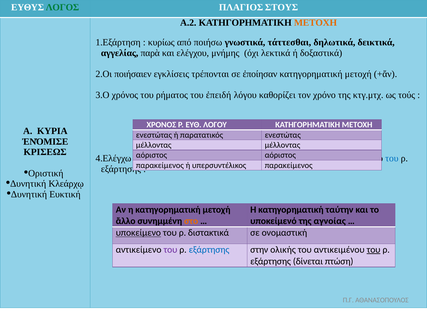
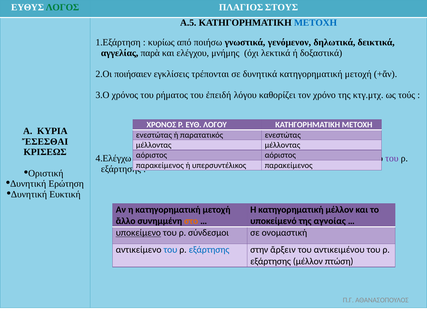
Α.2: Α.2 -> Α.5
ΜΕΤΟΧΗ at (315, 23) colour: orange -> blue
τάττεσθαι: τάττεσθαι -> γενόμενον
ἐποίησαν: ἐποίησαν -> δυνητικά
ἘΝΌΜΙΣΕ: ἘΝΌΜΙΣΕ -> ἜΣΕΣΘΑΙ
του at (392, 159) colour: blue -> purple
Κλεάρχῳ: Κλεάρχῳ -> Ερώτηση
κατηγορηματική ταύτην: ταύτην -> μέλλον
διστακτικά: διστακτικά -> σύνδεσμοι
του at (170, 250) colour: purple -> blue
ολικής: ολικής -> ἄρξειν
του at (374, 250) underline: present -> none
εξάρτησης δίνεται: δίνεται -> μέλλον
